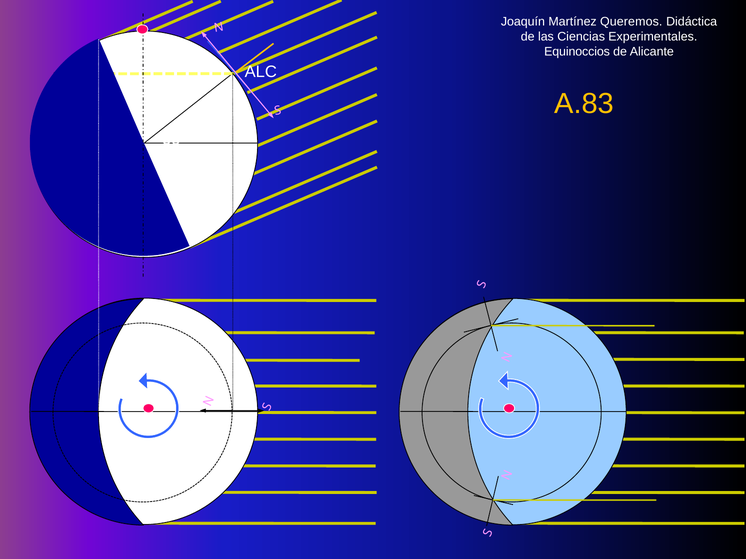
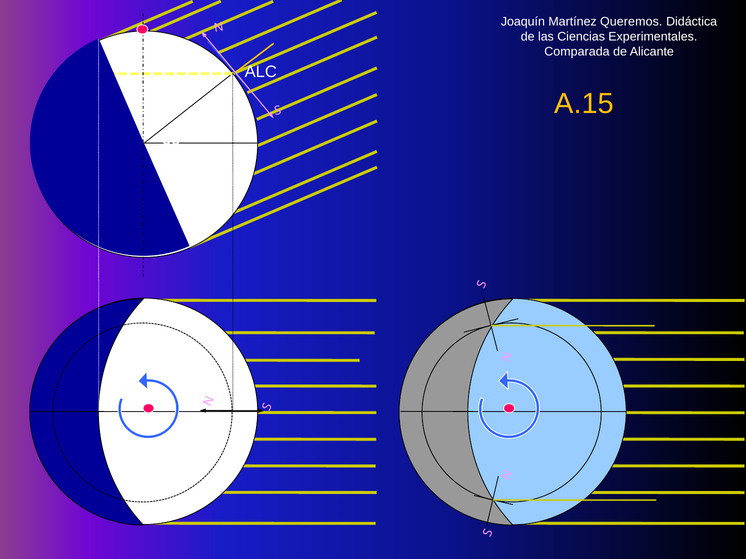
Equinoccios: Equinoccios -> Comparada
A.83: A.83 -> A.15
